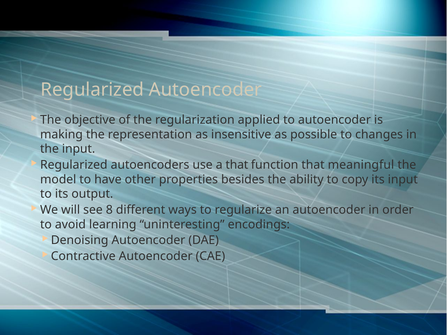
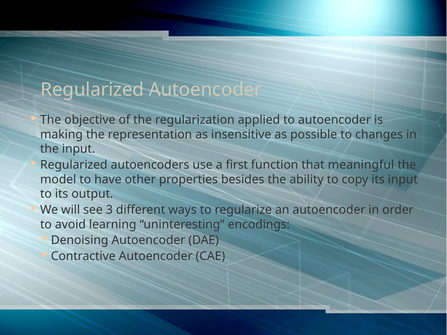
a that: that -> first
8: 8 -> 3
